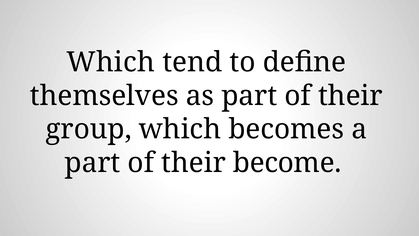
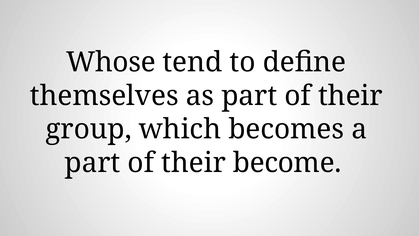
Which at (111, 62): Which -> Whose
